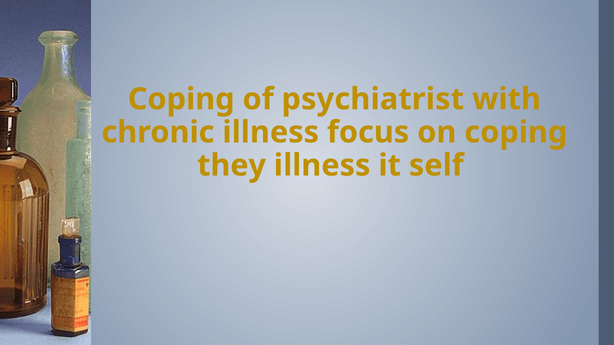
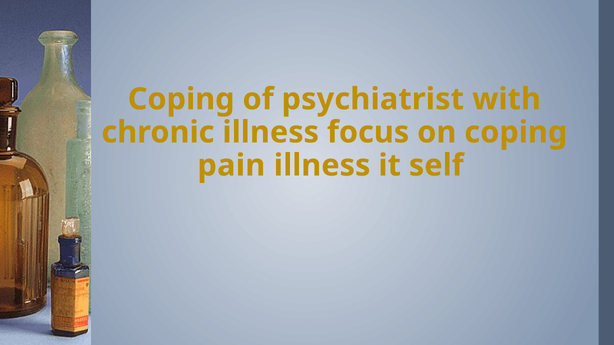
they: they -> pain
